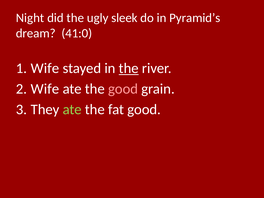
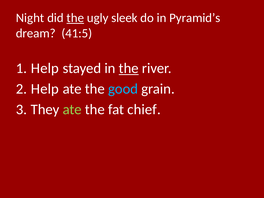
the at (75, 18) underline: none -> present
41:0: 41:0 -> 41:5
Wife at (45, 68): Wife -> Help
Wife at (45, 89): Wife -> Help
good at (123, 89) colour: pink -> light blue
fat good: good -> chief
